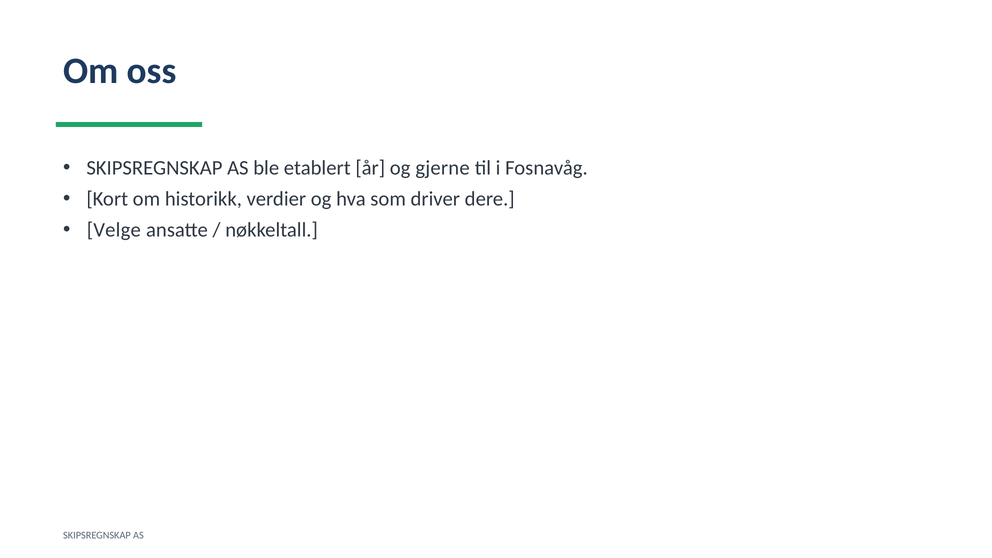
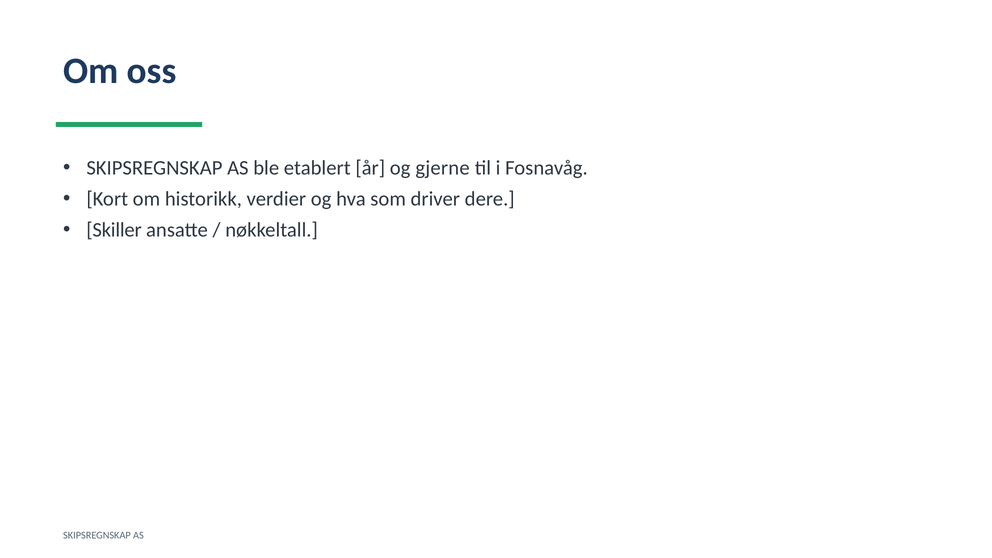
Velge: Velge -> Skiller
